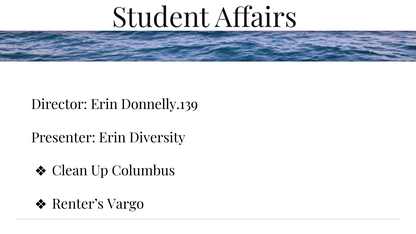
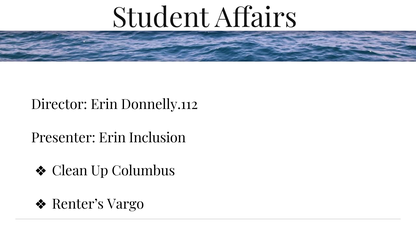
Donnelly.139: Donnelly.139 -> Donnelly.112
Diversity: Diversity -> Inclusion
